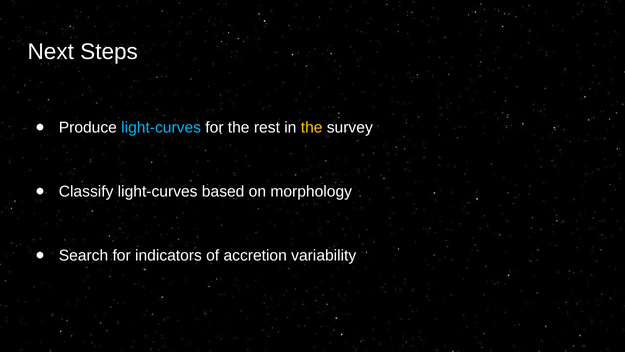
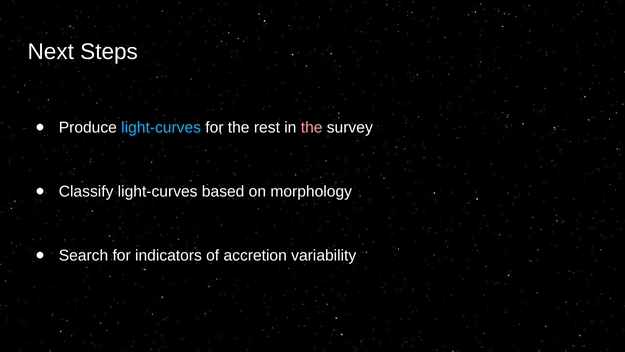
the at (312, 127) colour: yellow -> pink
